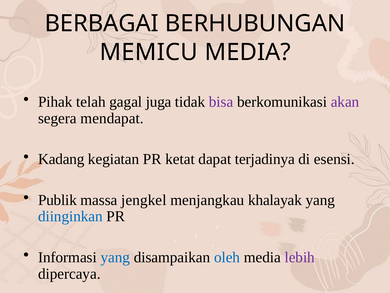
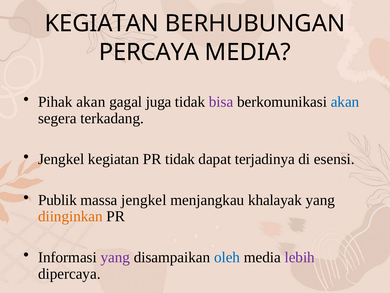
BERBAGAI at (102, 23): BERBAGAI -> KEGIATAN
MEMICU: MEMICU -> PERCAYA
Pihak telah: telah -> akan
akan at (345, 102) colour: purple -> blue
mendapat: mendapat -> terkadang
Kadang at (61, 159): Kadang -> Jengkel
PR ketat: ketat -> tidak
diinginkan colour: blue -> orange
yang at (115, 257) colour: blue -> purple
